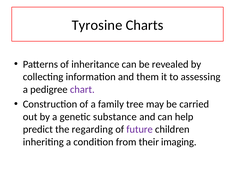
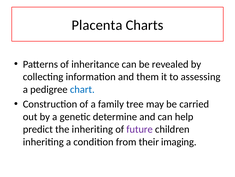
Tyrosine: Tyrosine -> Placenta
chart colour: purple -> blue
substance: substance -> determine
the regarding: regarding -> inheriting
